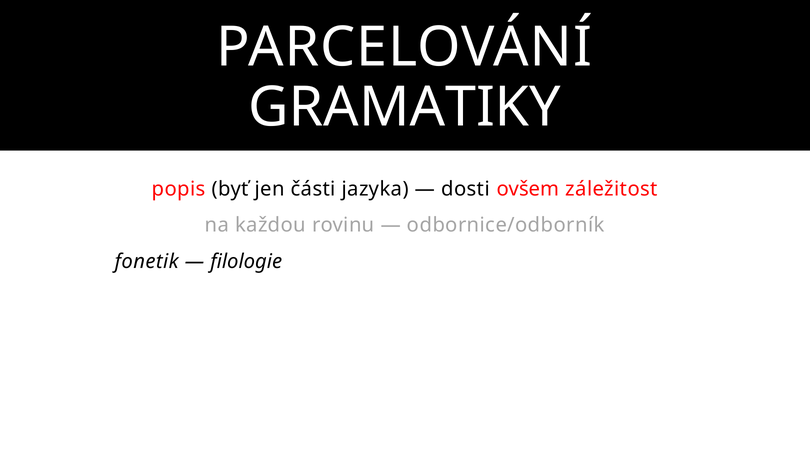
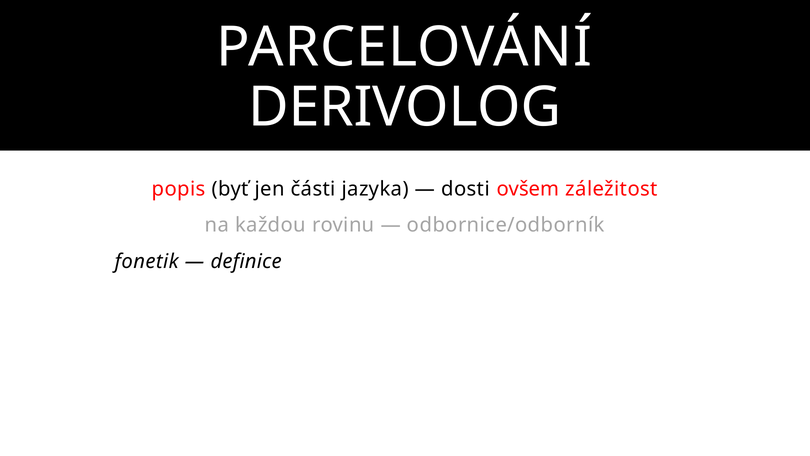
GRAMATIKY at (405, 107): GRAMATIKY -> DERIVOLOG
filologie: filologie -> definice
